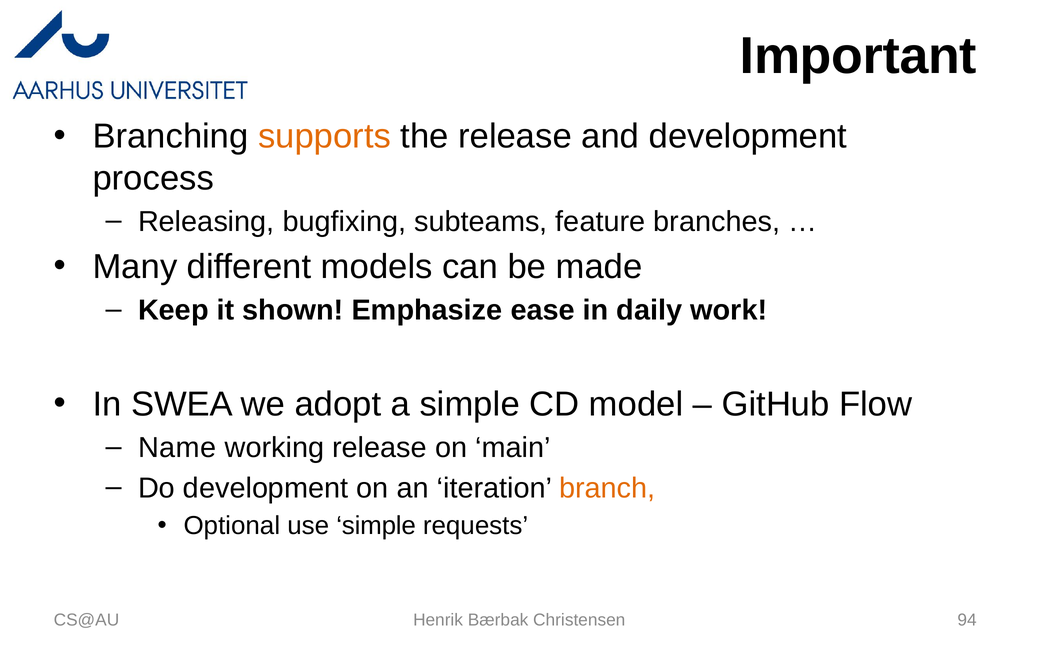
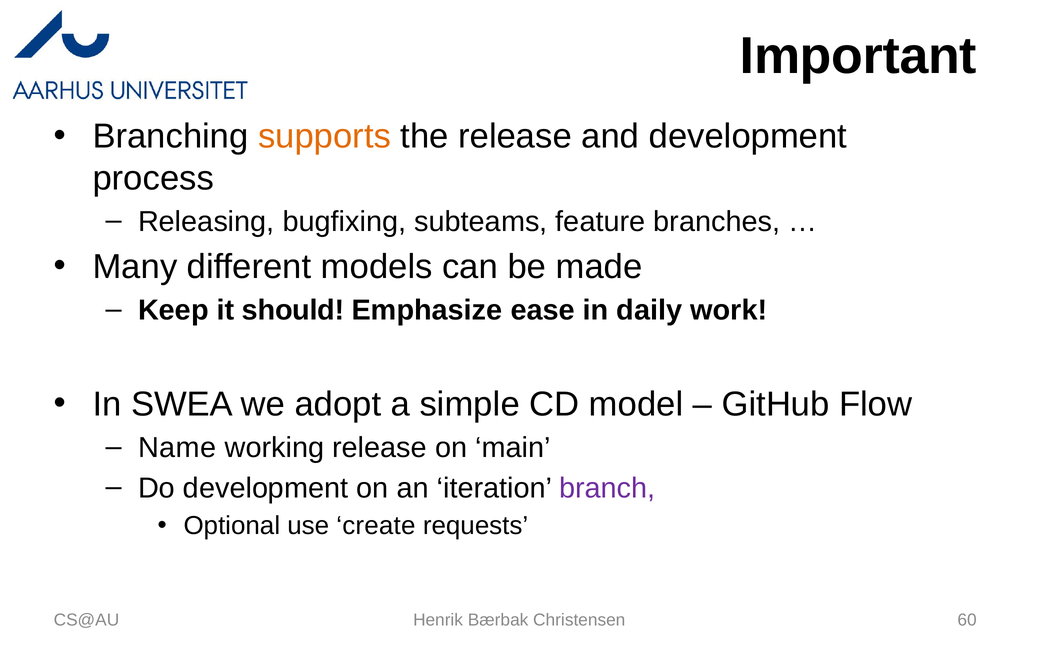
shown: shown -> should
branch colour: orange -> purple
use simple: simple -> create
94: 94 -> 60
